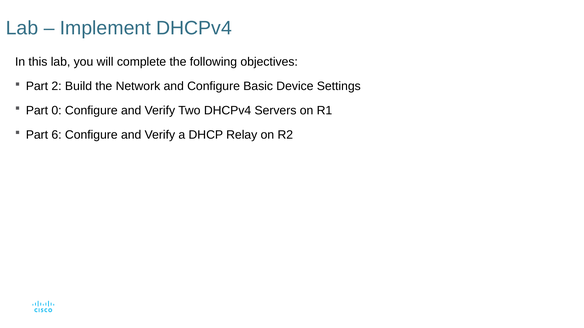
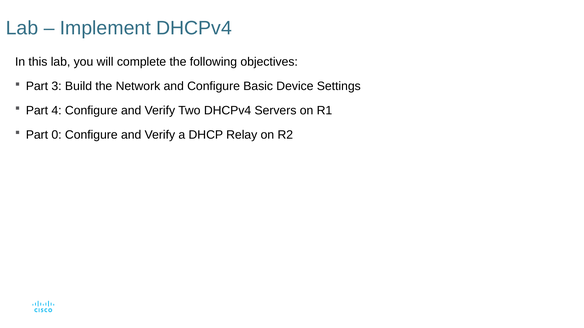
2: 2 -> 3
0: 0 -> 4
6: 6 -> 0
